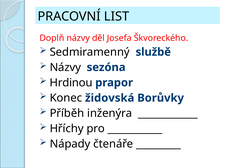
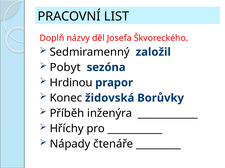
službě: službě -> založil
Názvy at (65, 68): Názvy -> Pobyt
